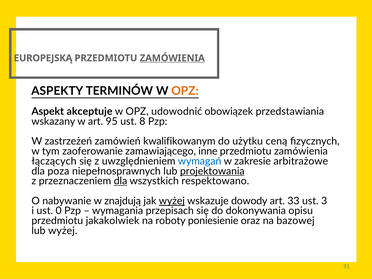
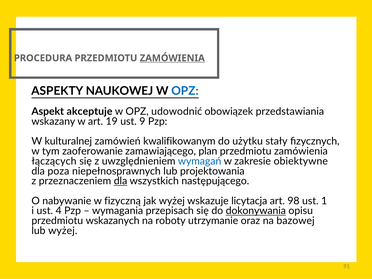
EUROPEJSKĄ: EUROPEJSKĄ -> PROCEDURA
TERMINÓW: TERMINÓW -> NAUKOWEJ
OPZ at (185, 91) colour: orange -> blue
95: 95 -> 19
8: 8 -> 9
zastrzeżeń: zastrzeżeń -> kulturalnej
ceną: ceną -> stały
inne: inne -> plan
arbitrażowe: arbitrażowe -> obiektywne
projektowania underline: present -> none
respektowano: respektowano -> następującego
znajdują: znajdują -> fizyczną
wyżej at (172, 201) underline: present -> none
dowody: dowody -> licytacja
33: 33 -> 98
3: 3 -> 1
0: 0 -> 4
dokonywania underline: none -> present
jakakolwiek: jakakolwiek -> wskazanych
poniesienie: poniesienie -> utrzymanie
